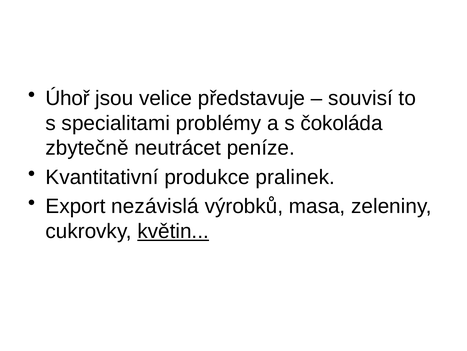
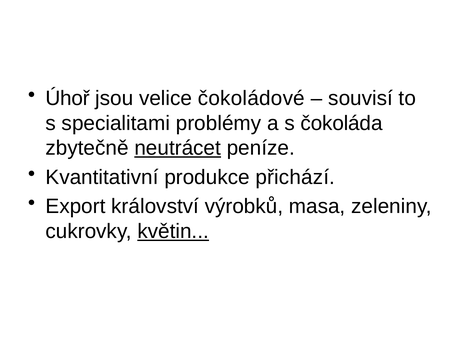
představuje: představuje -> čokoládové
neutrácet underline: none -> present
pralinek: pralinek -> přichází
nezávislá: nezávislá -> království
